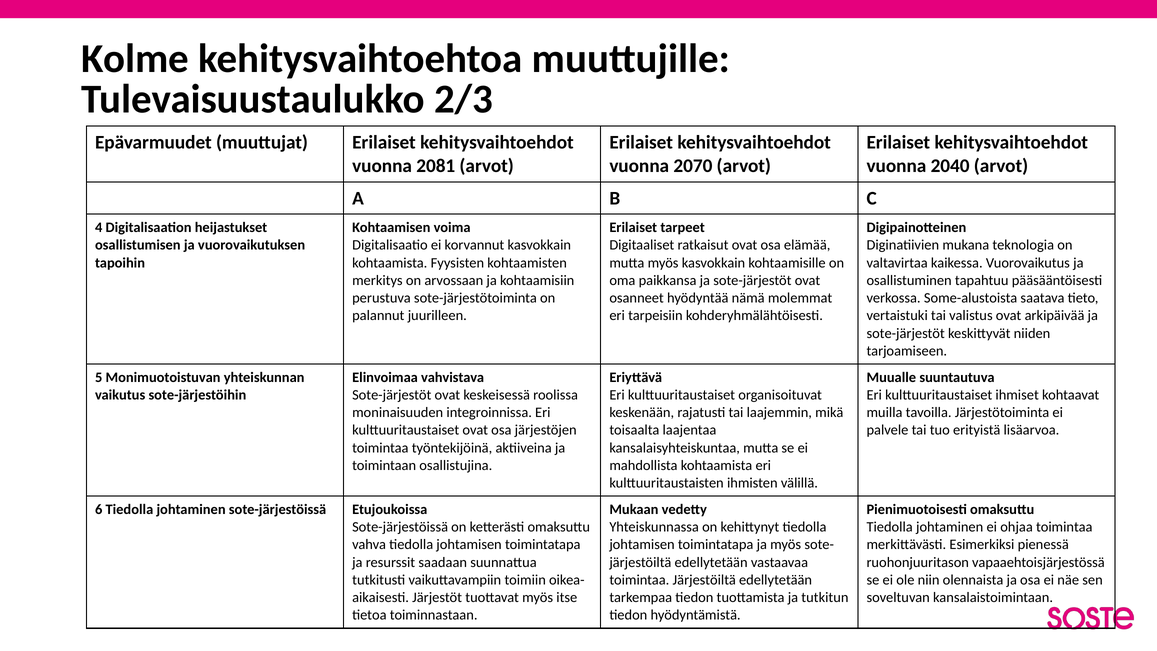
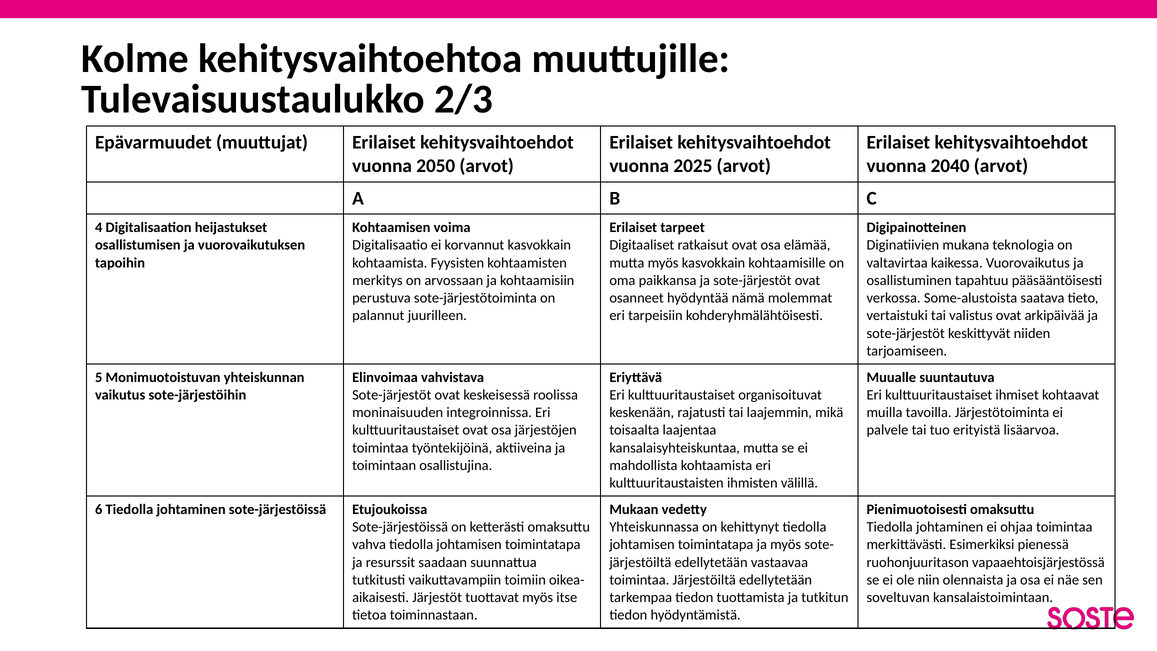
2081: 2081 -> 2050
2070: 2070 -> 2025
